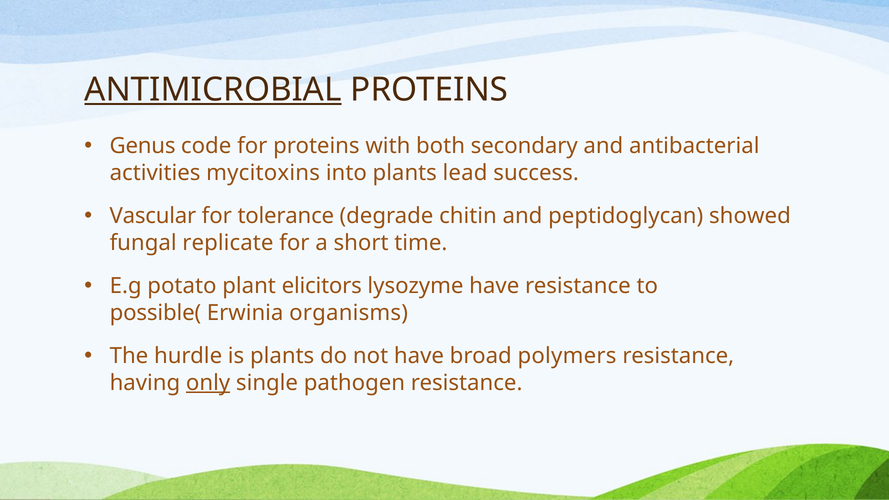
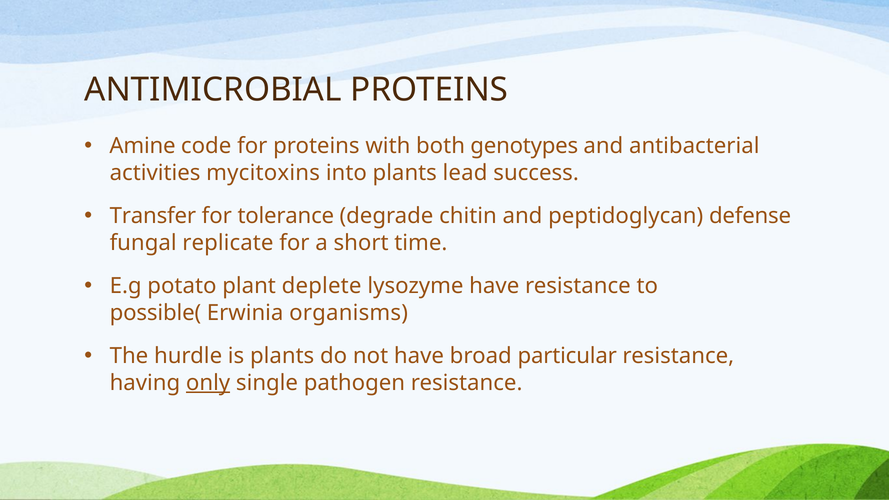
ANTIMICROBIAL underline: present -> none
Genus: Genus -> Amine
secondary: secondary -> genotypes
Vascular: Vascular -> Transfer
showed: showed -> defense
elicitors: elicitors -> deplete
polymers: polymers -> particular
